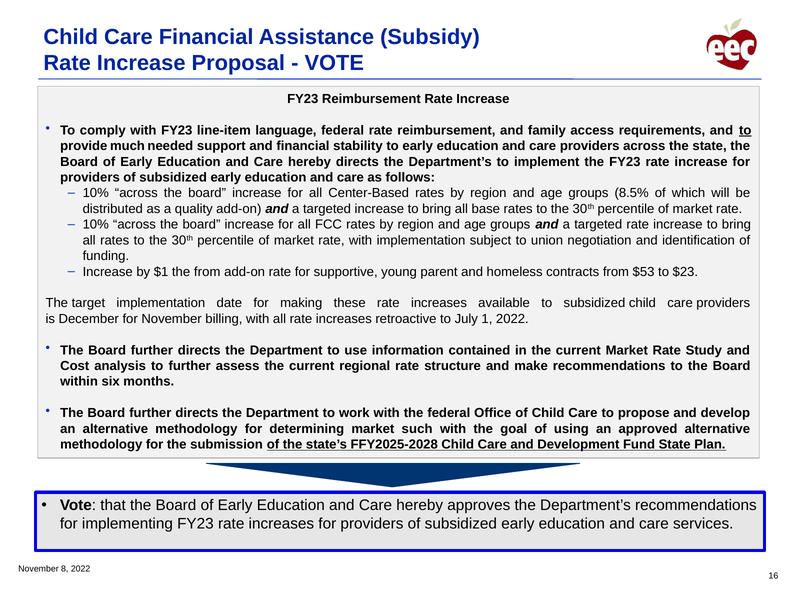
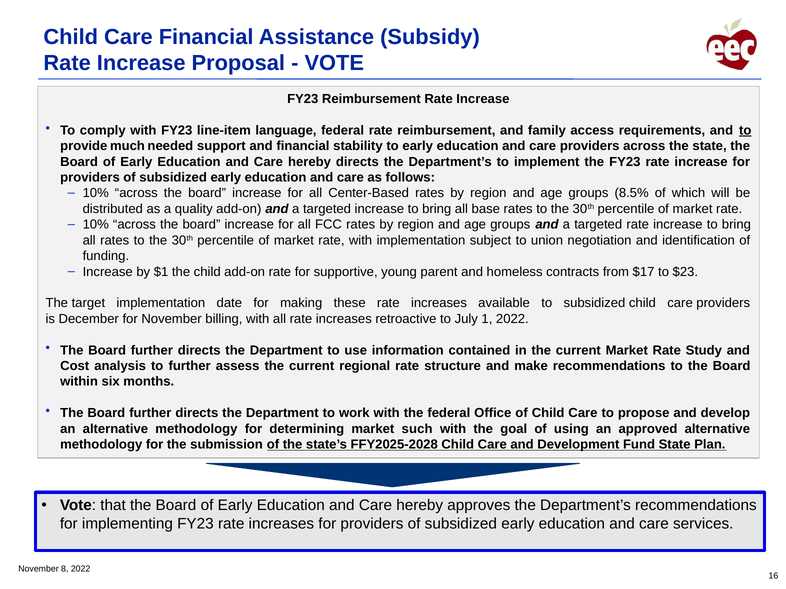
the from: from -> child
$53: $53 -> $17
